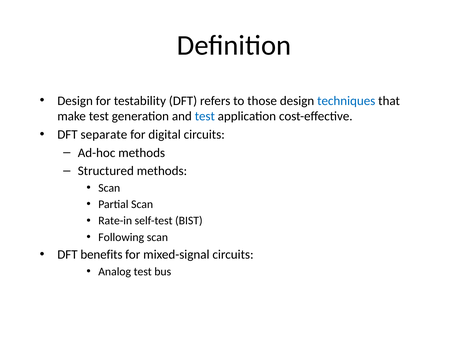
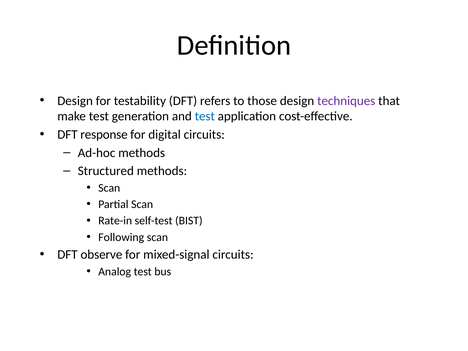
techniques colour: blue -> purple
separate: separate -> response
benefits: benefits -> observe
